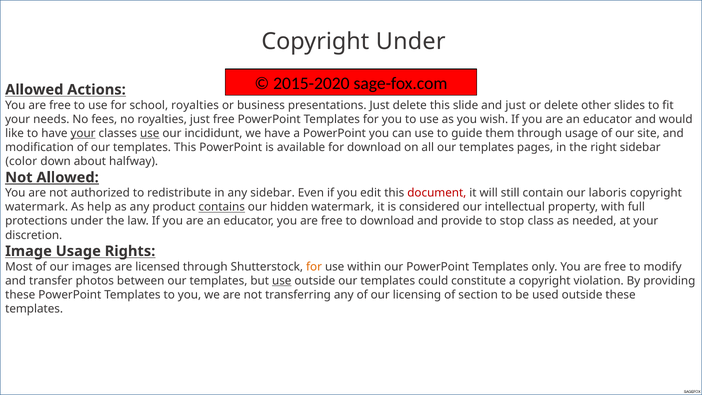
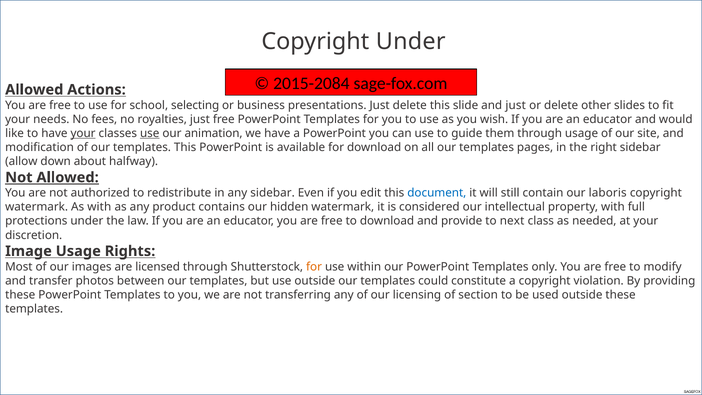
2015-2020: 2015-2020 -> 2015-2084
school royalties: royalties -> selecting
incididunt: incididunt -> animation
color: color -> allow
document colour: red -> blue
As help: help -> with
contains underline: present -> none
stop: stop -> next
use at (282, 281) underline: present -> none
